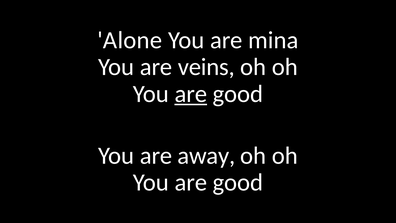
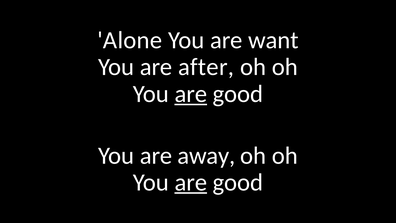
mina: mina -> want
veins: veins -> after
are at (191, 182) underline: none -> present
